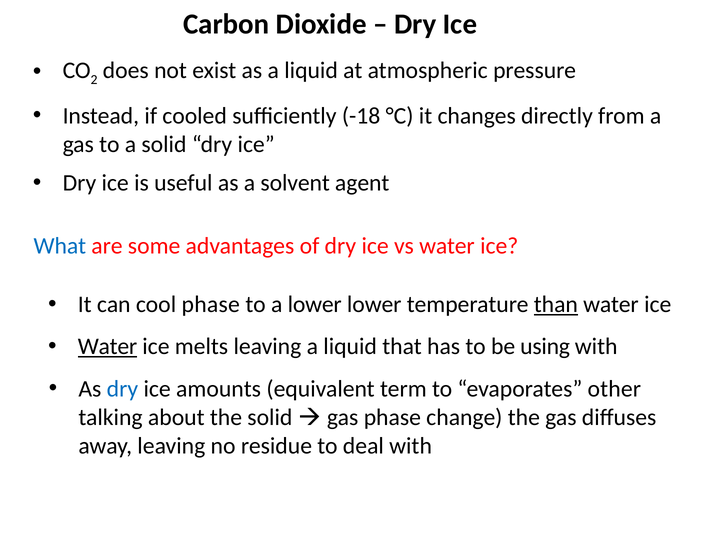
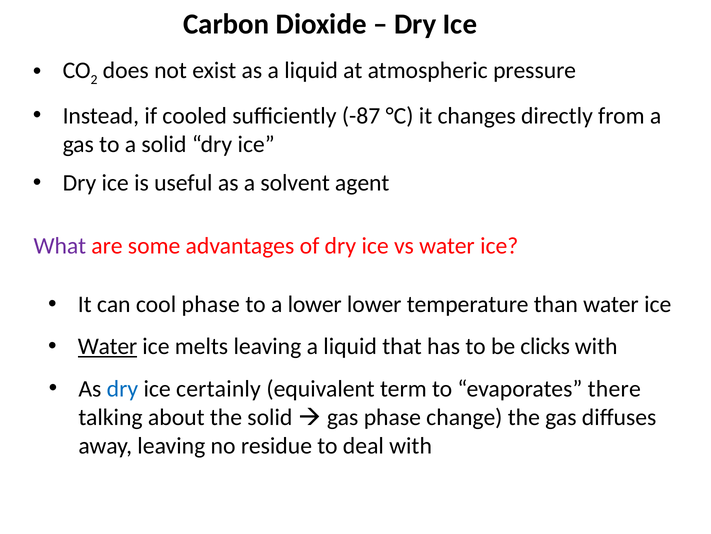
-18: -18 -> -87
What colour: blue -> purple
than underline: present -> none
using: using -> clicks
amounts: amounts -> certainly
other: other -> there
